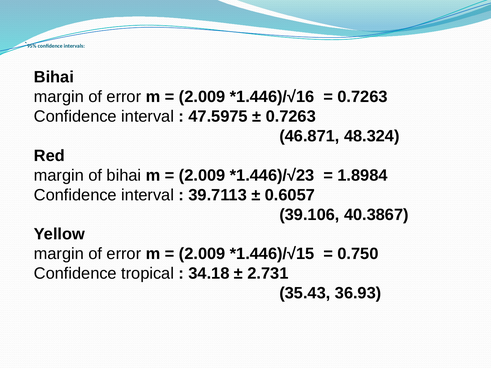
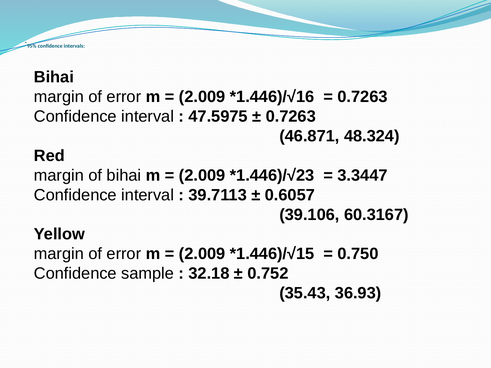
1.8984: 1.8984 -> 3.3447
40.3867: 40.3867 -> 60.3167
tropical: tropical -> sample
34.18: 34.18 -> 32.18
2.731: 2.731 -> 0.752
